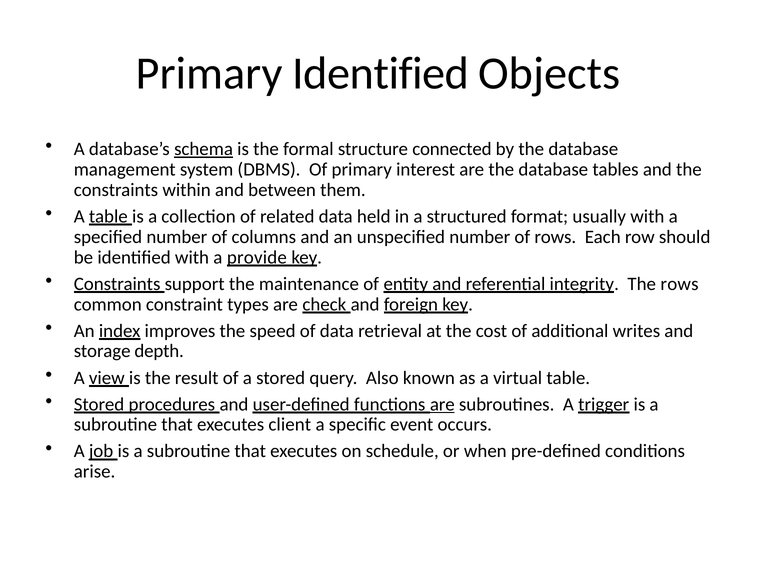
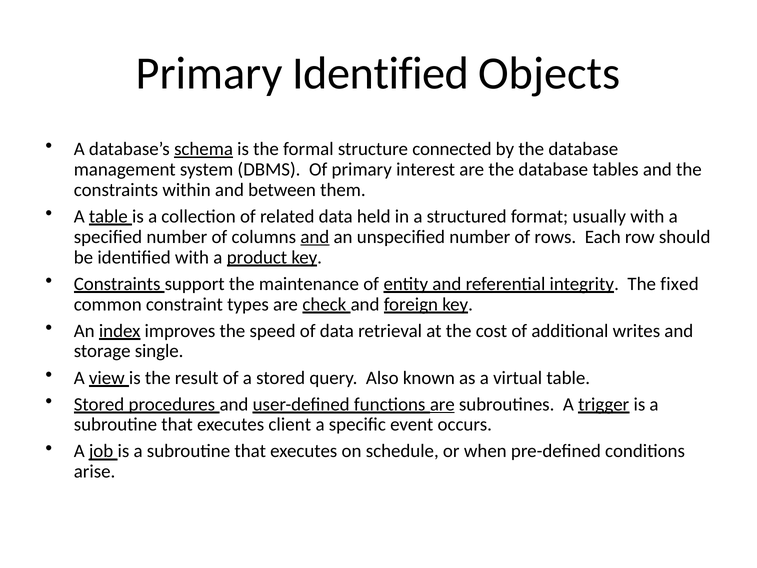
and at (315, 237) underline: none -> present
provide: provide -> product
The rows: rows -> fixed
depth: depth -> single
